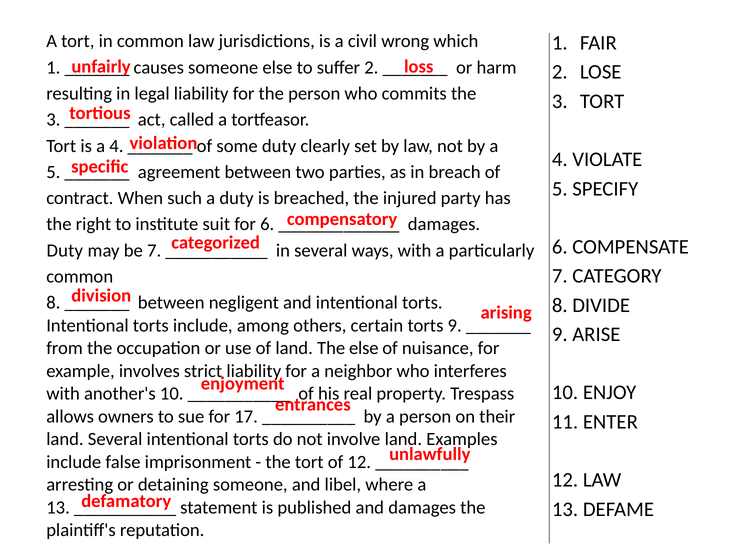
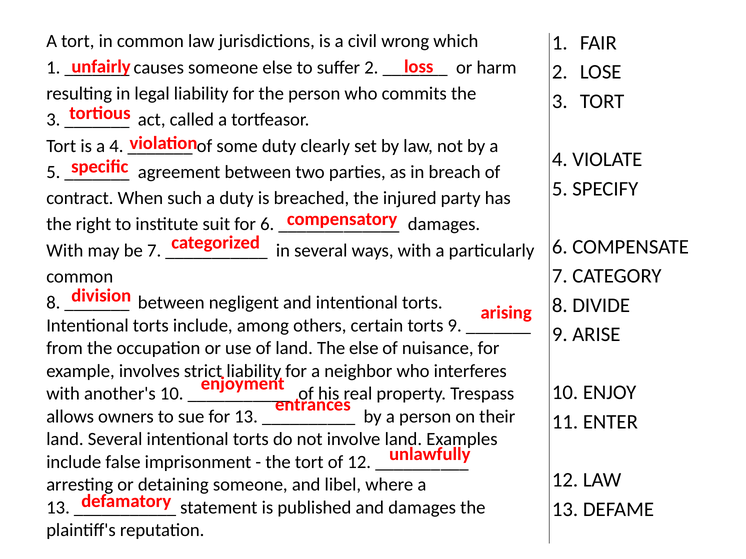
Duty at (65, 251): Duty -> With
for 17: 17 -> 13
